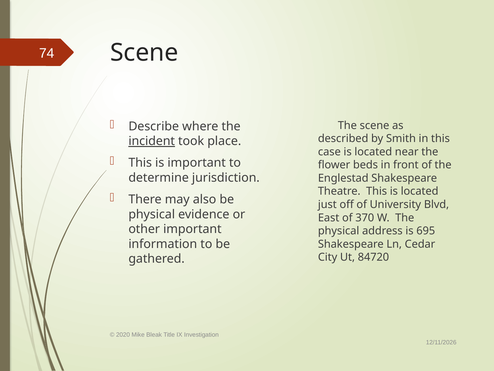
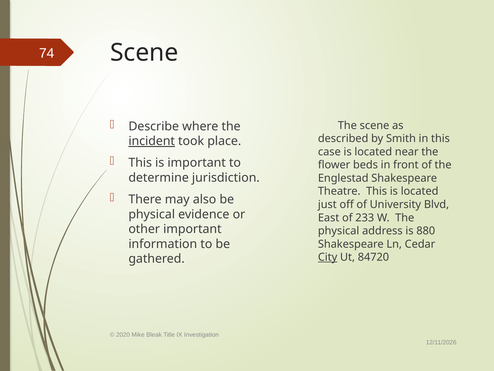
370: 370 -> 233
695: 695 -> 880
City underline: none -> present
